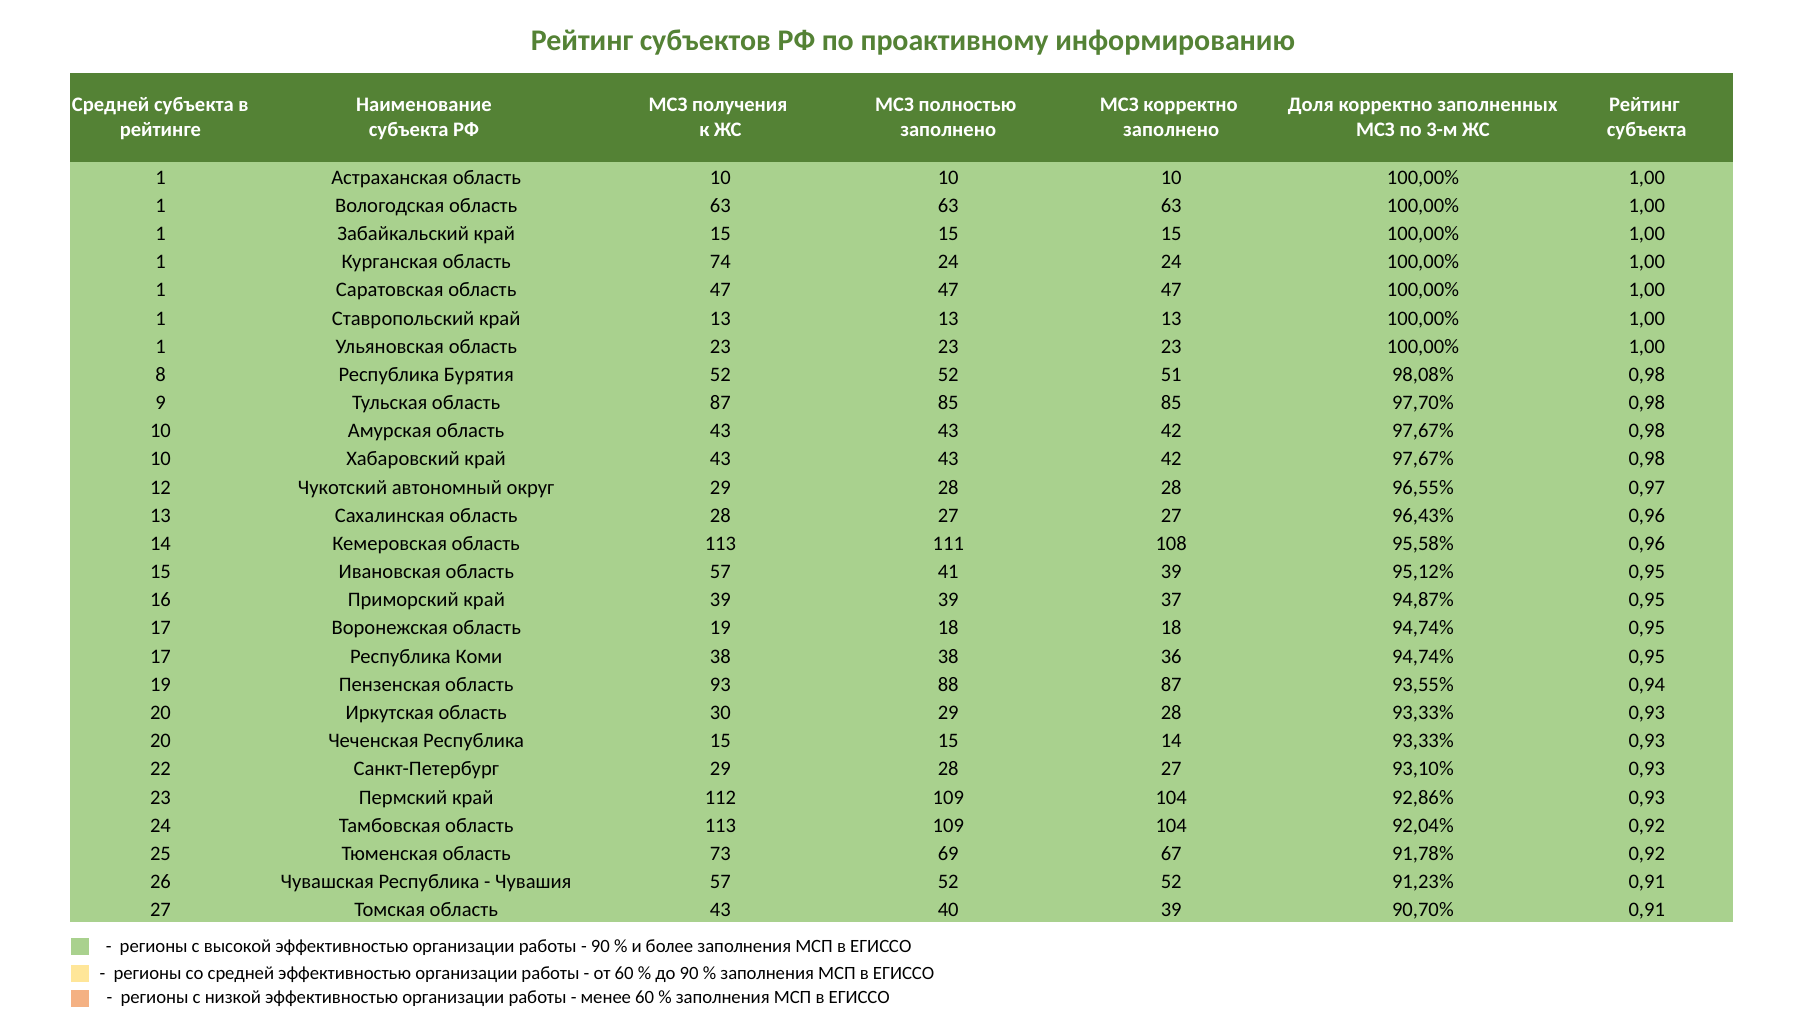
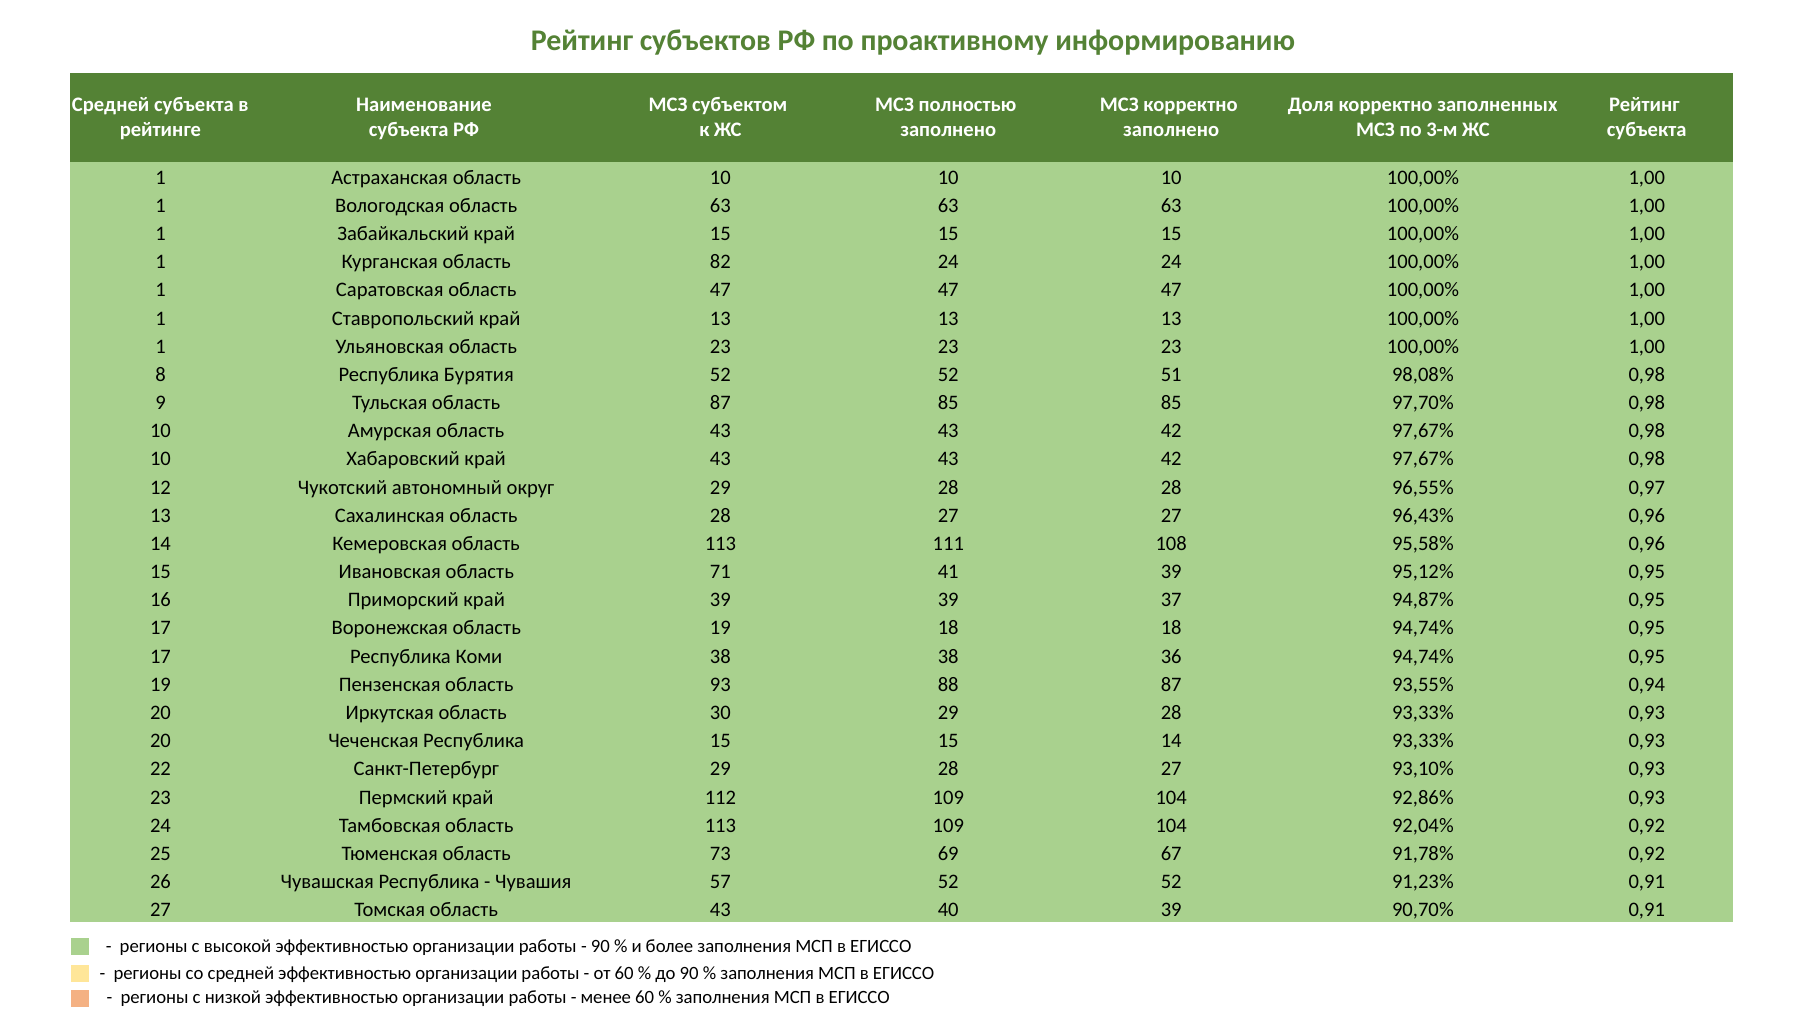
получения: получения -> субъектом
74: 74 -> 82
область 57: 57 -> 71
